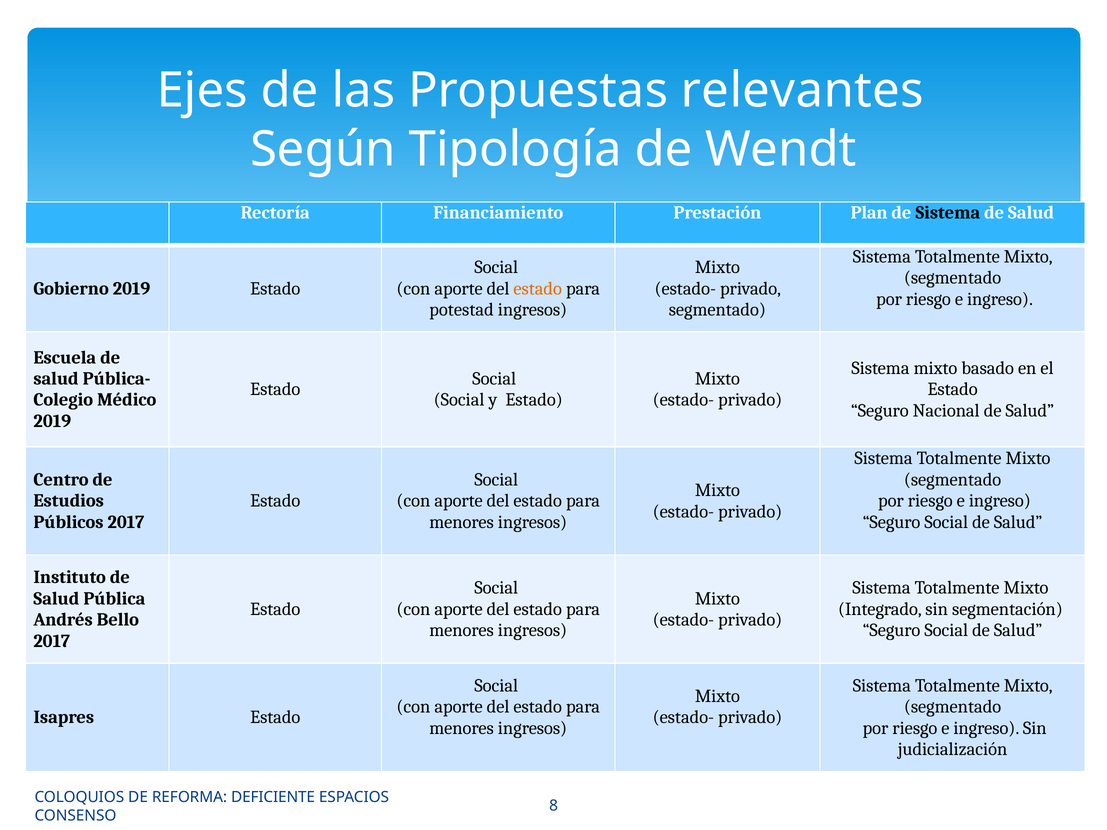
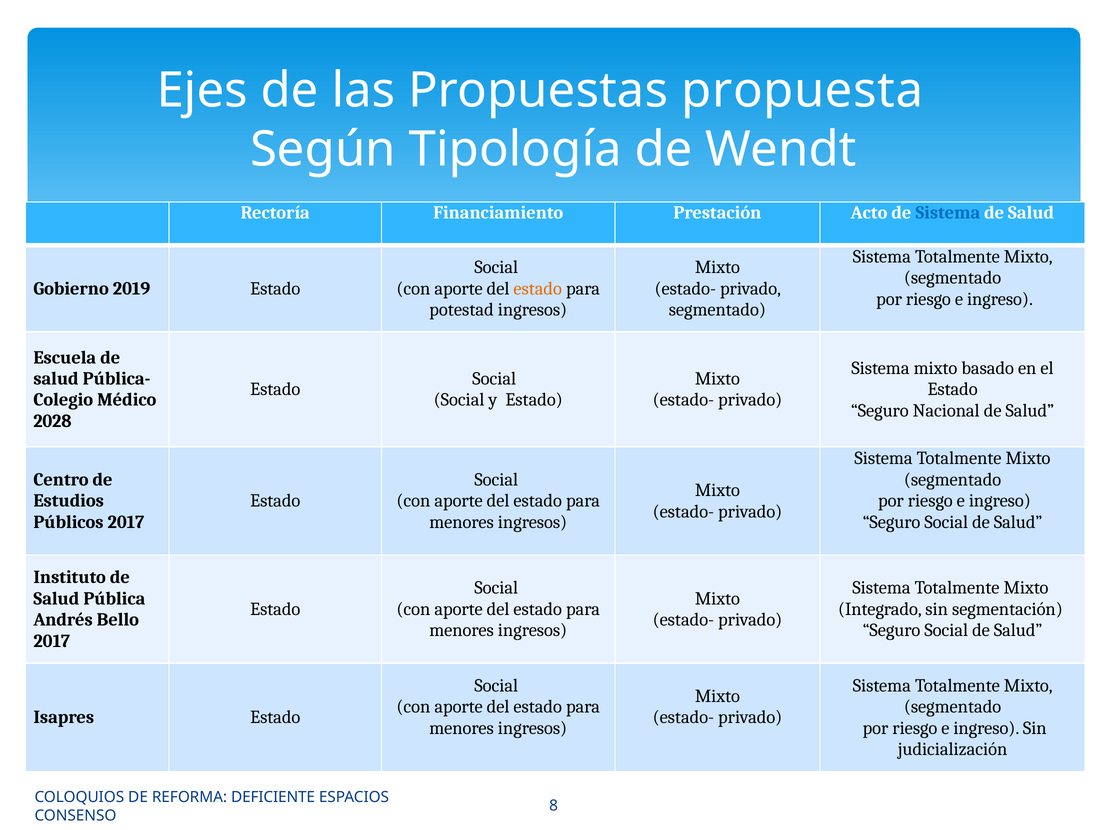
relevantes: relevantes -> propuesta
Plan: Plan -> Acto
Sistema at (948, 213) colour: black -> blue
2019 at (52, 421): 2019 -> 2028
